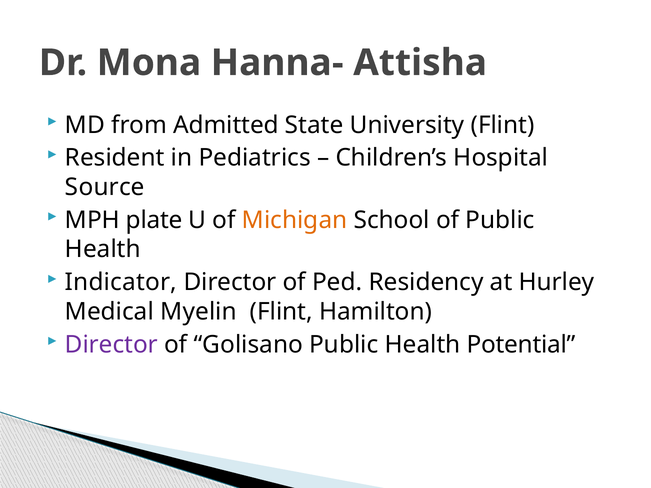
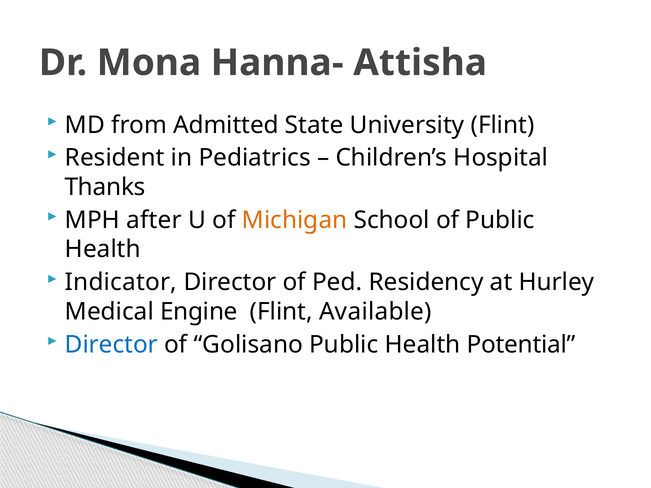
Source: Source -> Thanks
plate: plate -> after
Myelin: Myelin -> Engine
Hamilton: Hamilton -> Available
Director at (111, 345) colour: purple -> blue
